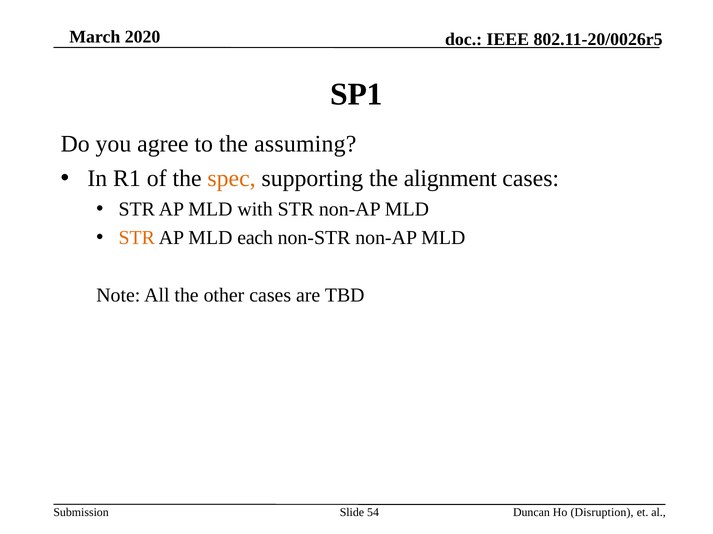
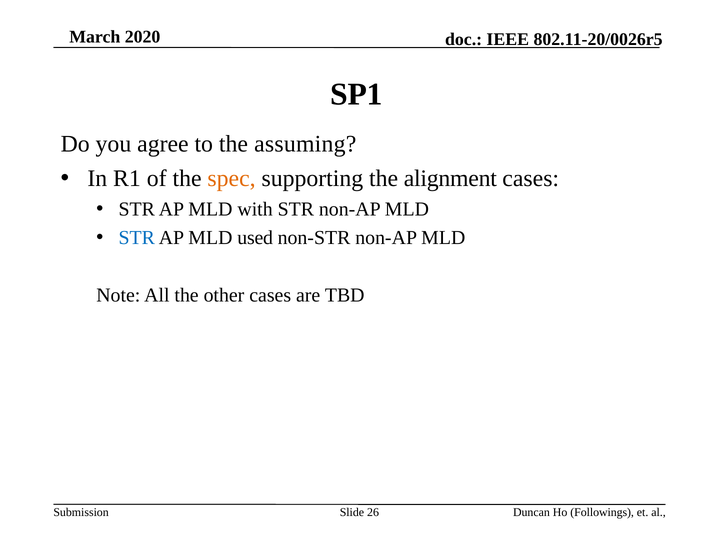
STR at (137, 238) colour: orange -> blue
each: each -> used
54: 54 -> 26
Disruption: Disruption -> Followings
